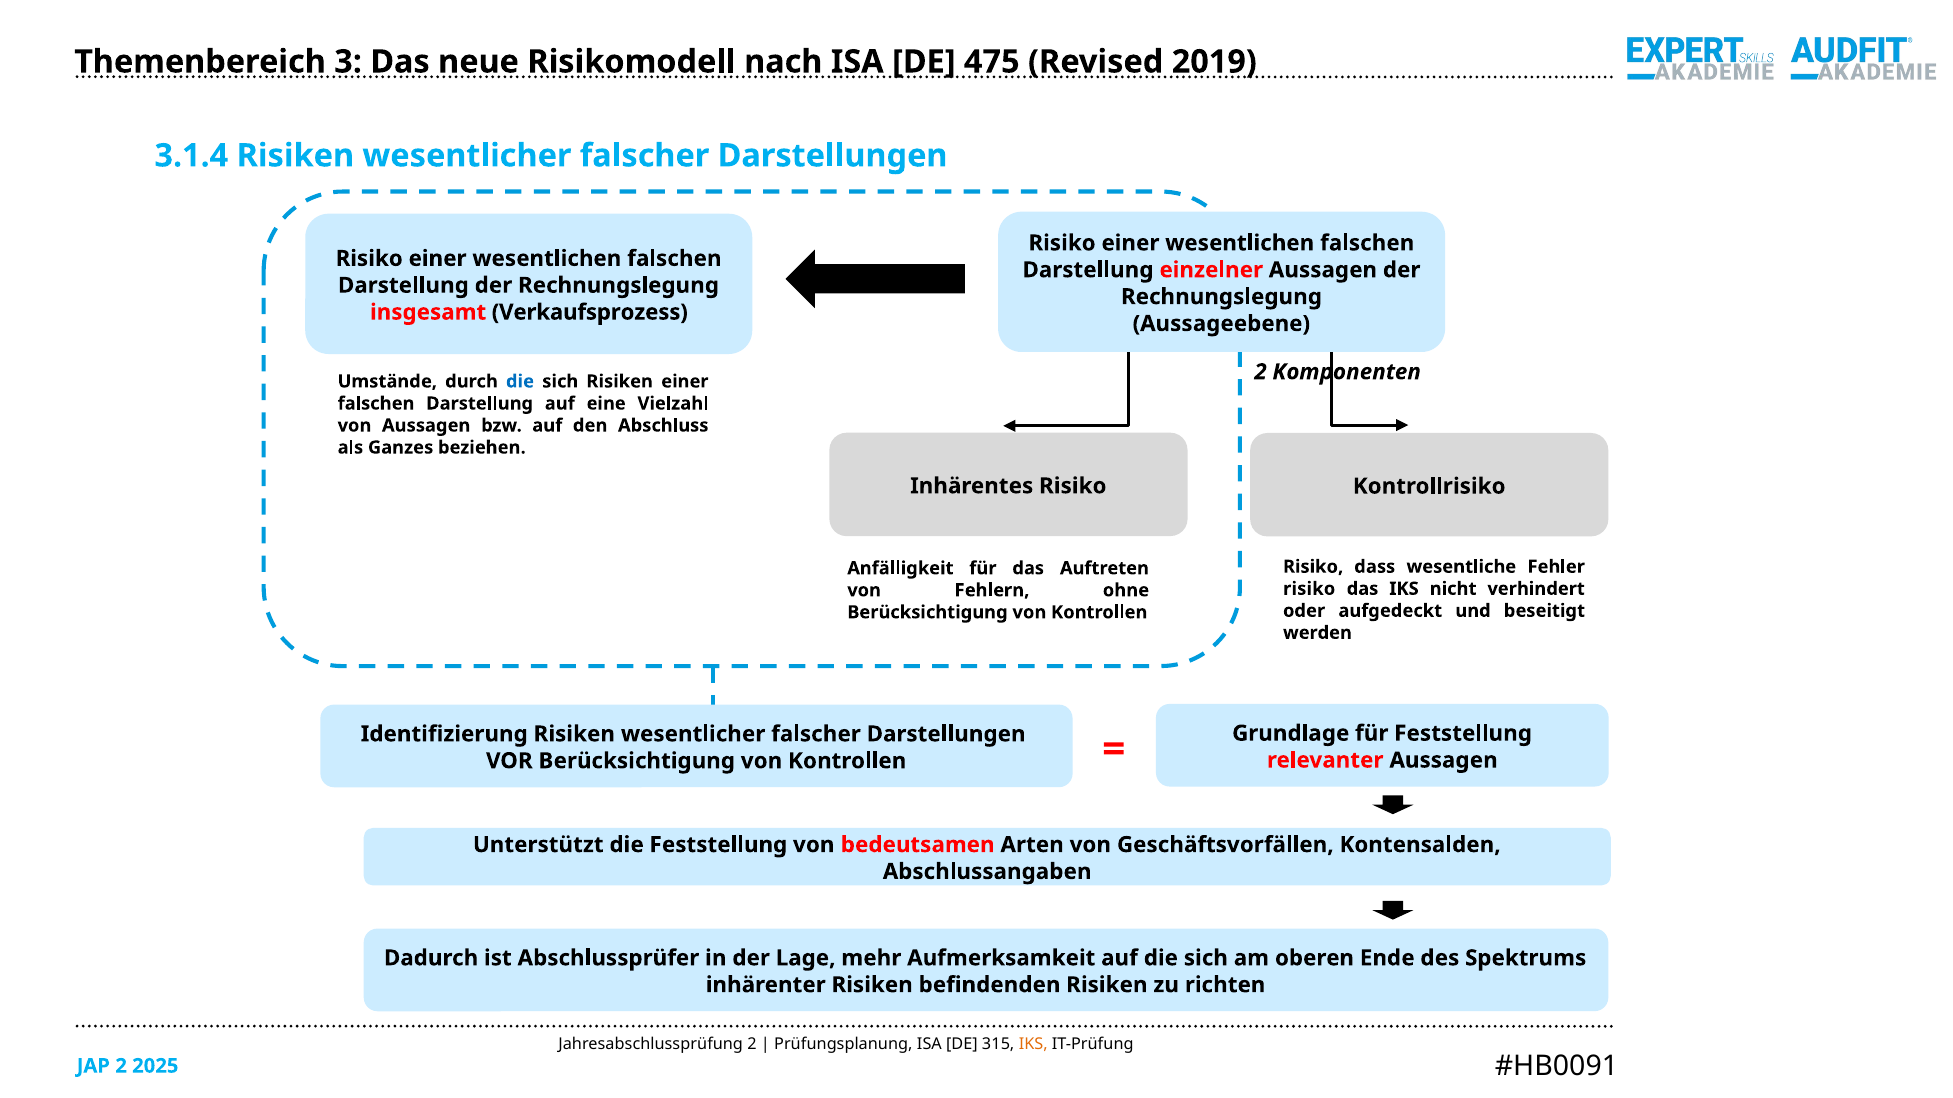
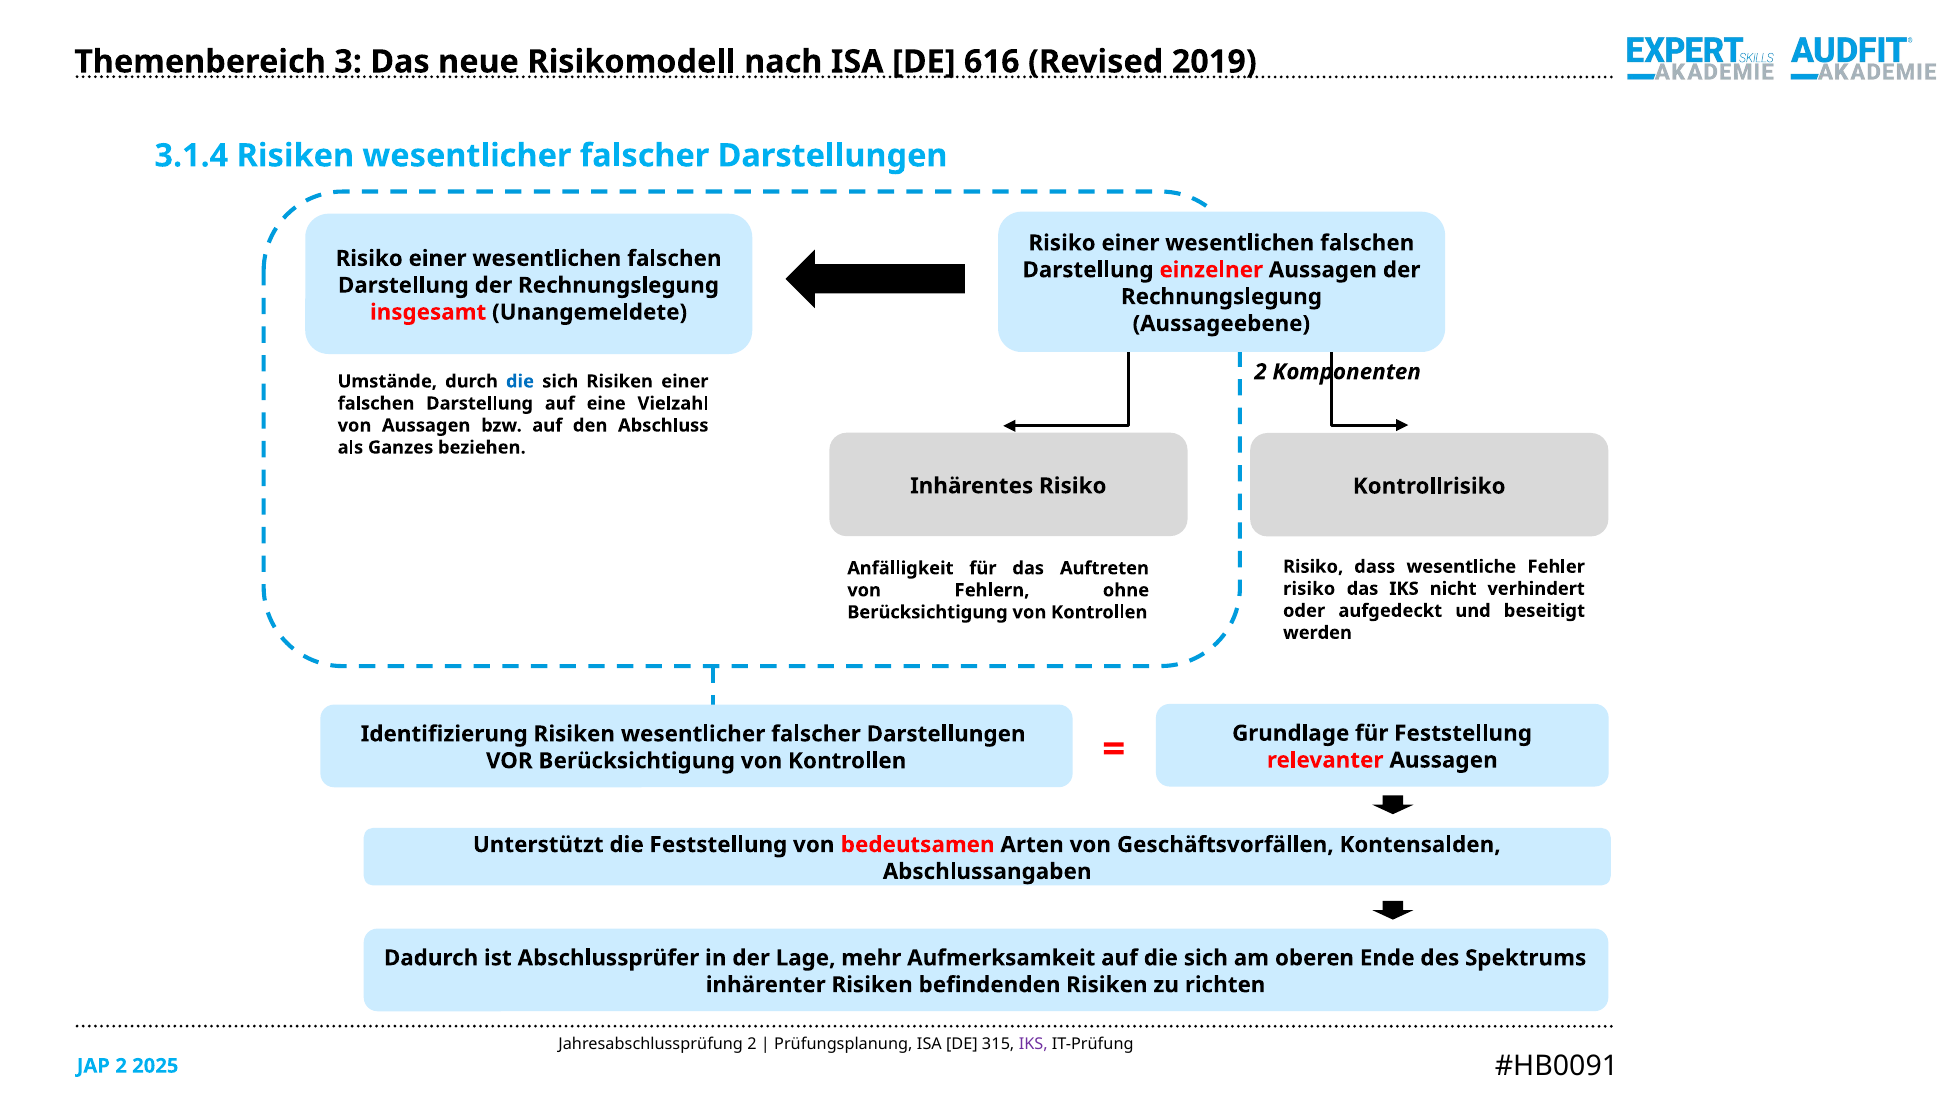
475: 475 -> 616
Verkaufsprozess: Verkaufsprozess -> Unangemeldete
IKS at (1033, 1045) colour: orange -> purple
